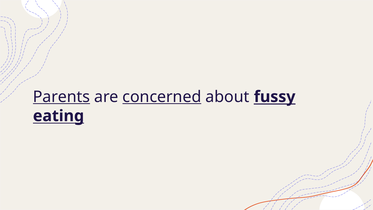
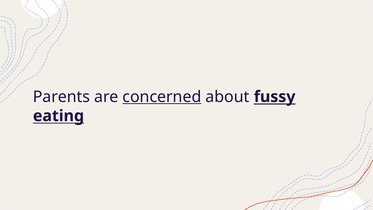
Parents underline: present -> none
